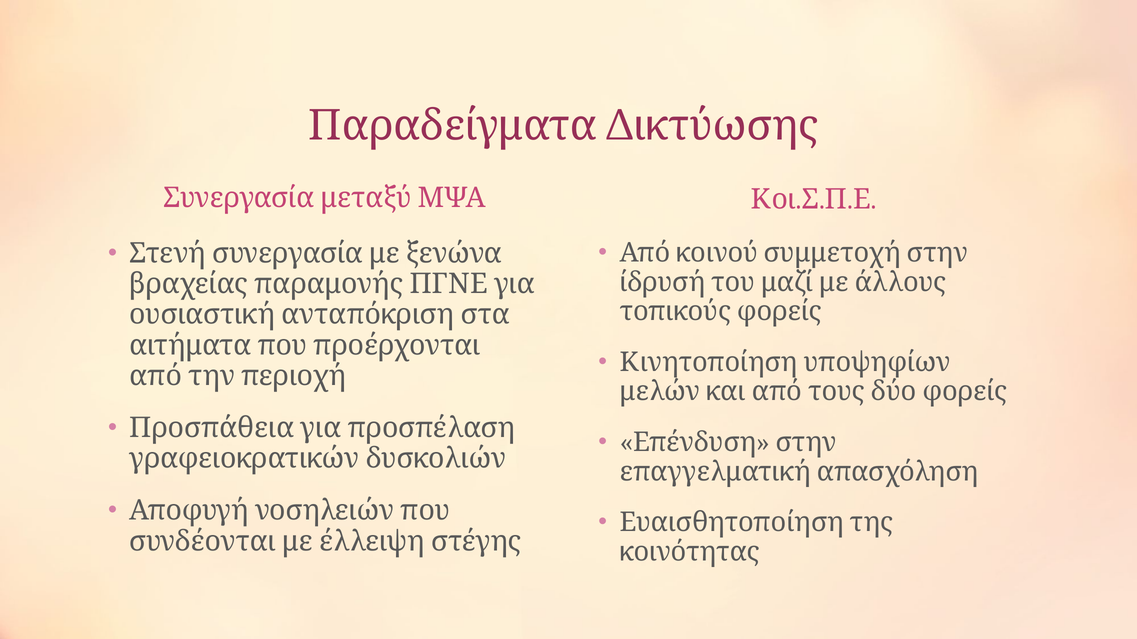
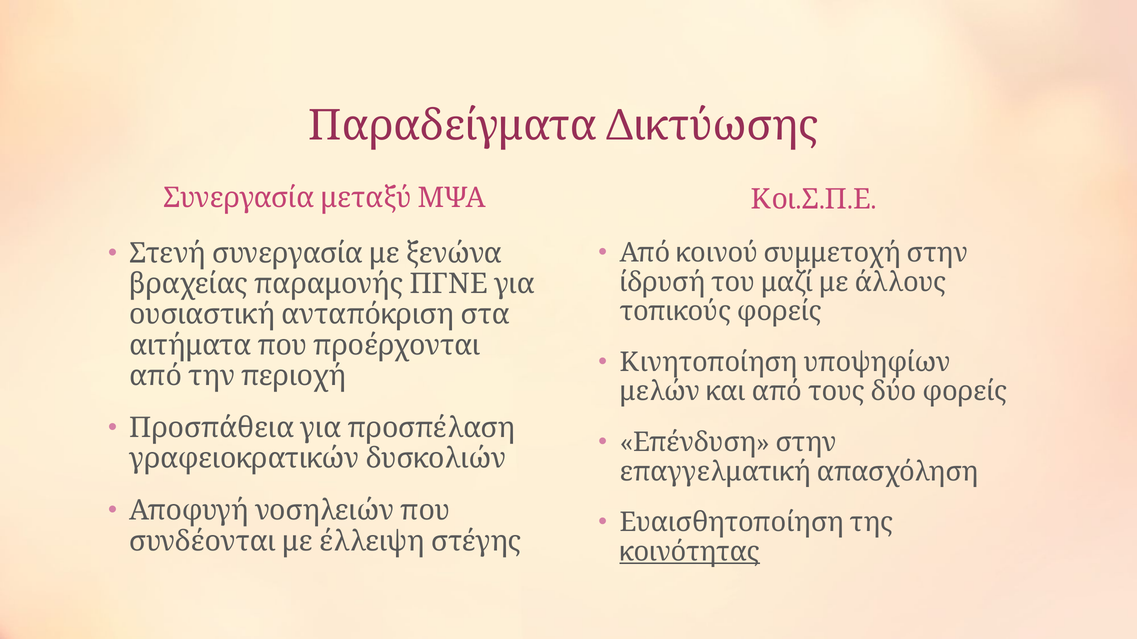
κοινότητας underline: none -> present
